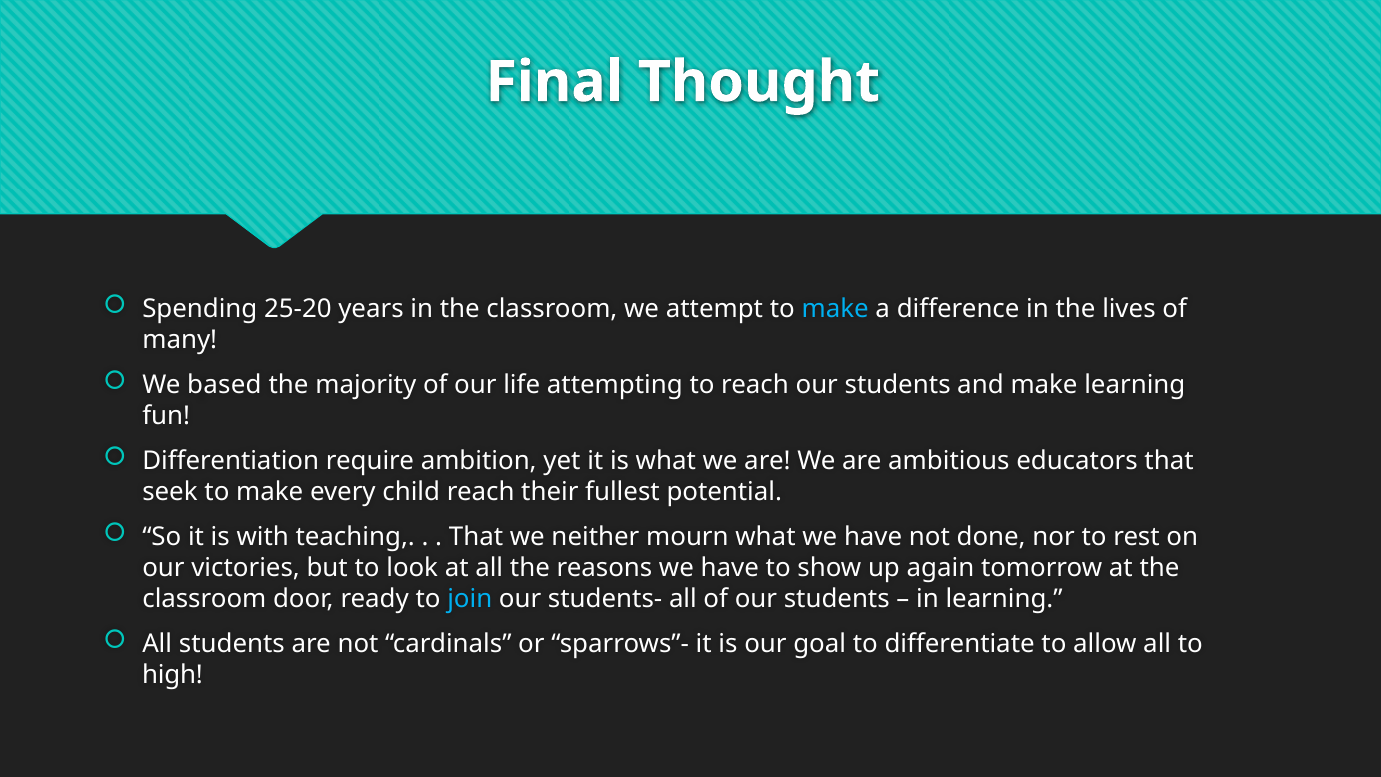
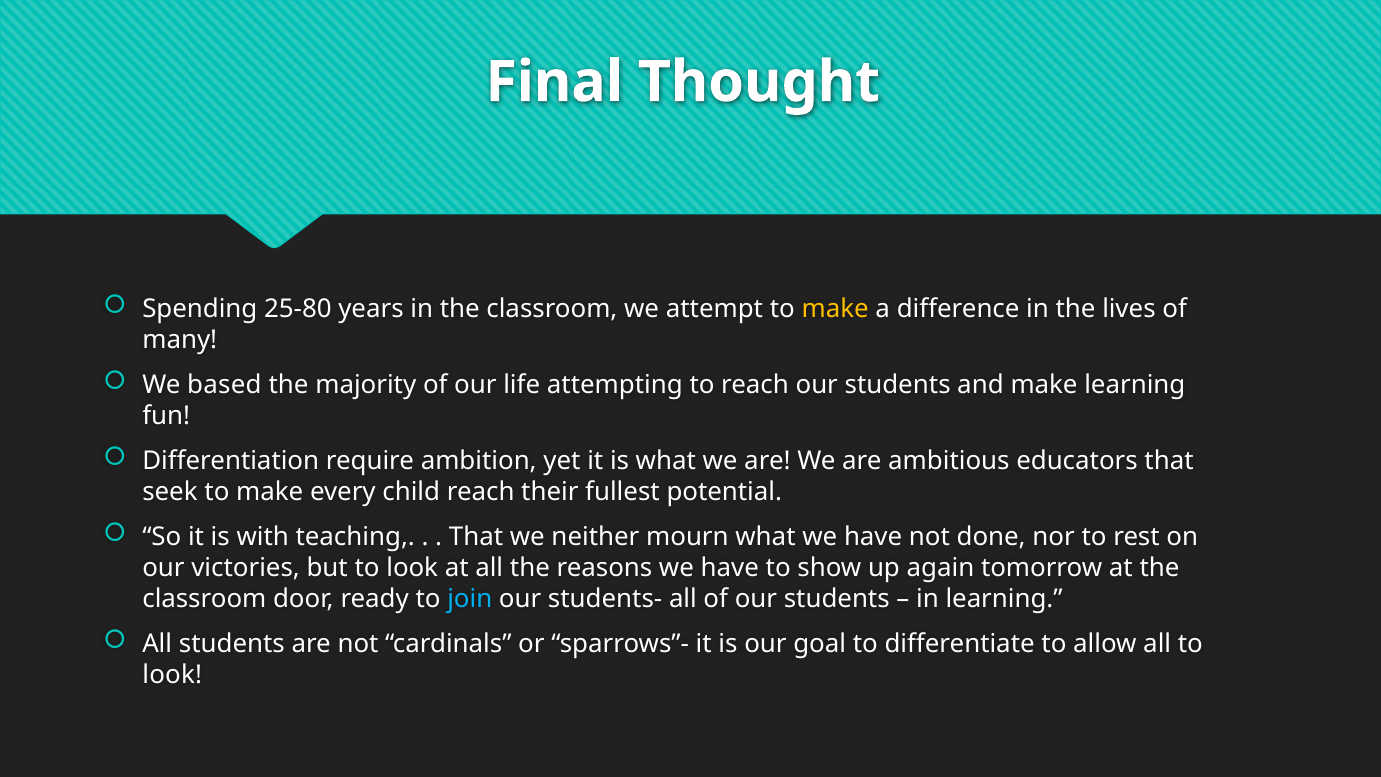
25-20: 25-20 -> 25-80
make at (835, 309) colour: light blue -> yellow
high at (173, 675): high -> look
